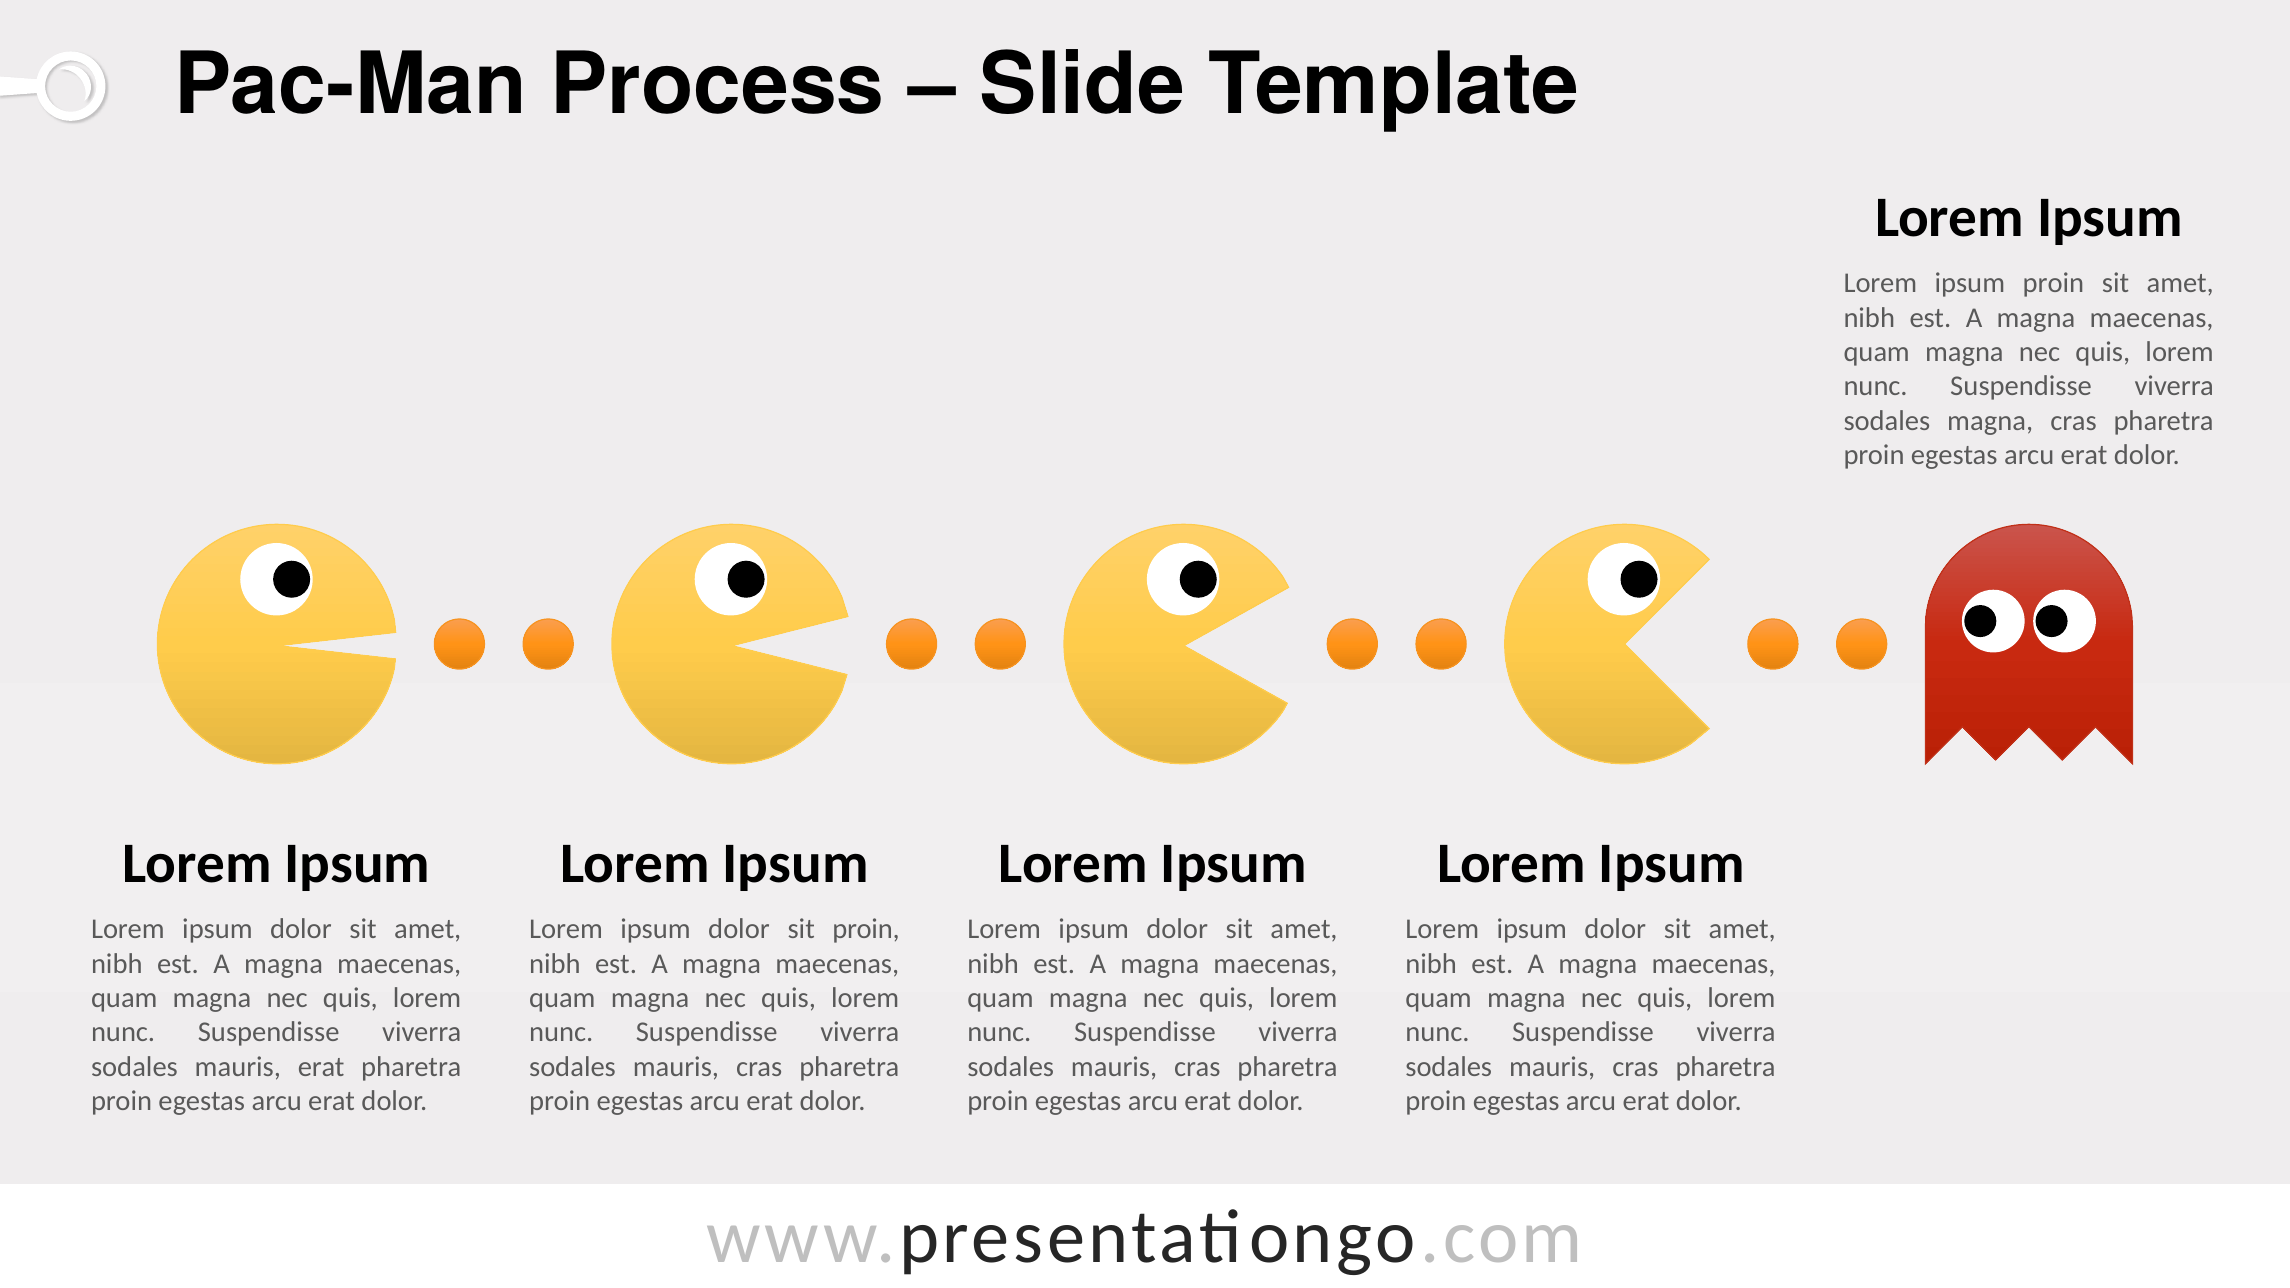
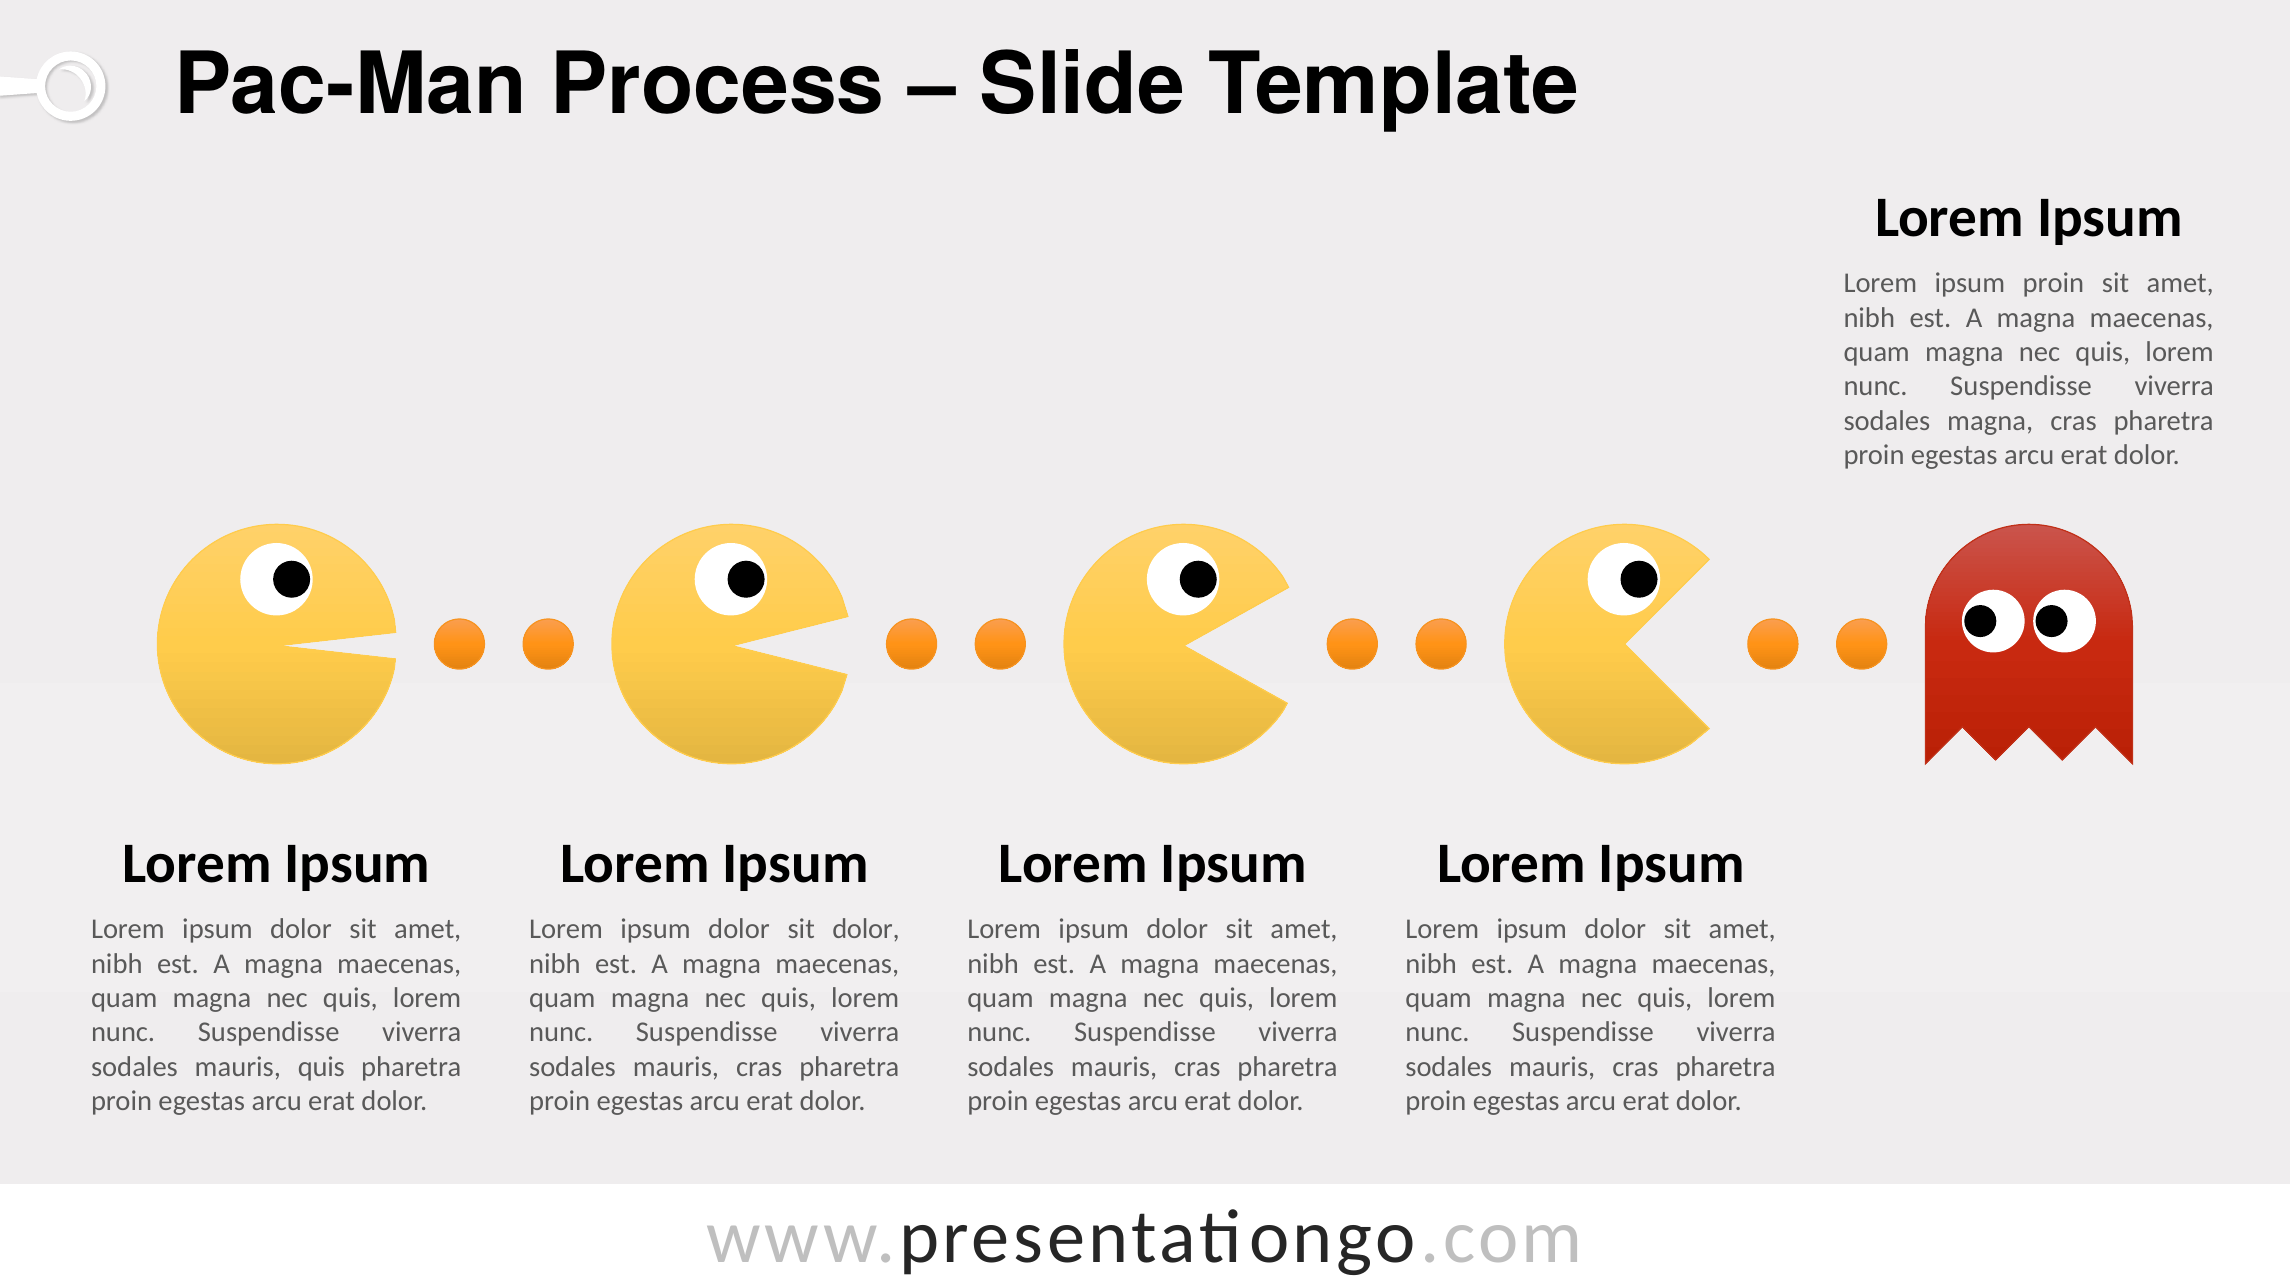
sit proin: proin -> dolor
mauris erat: erat -> quis
